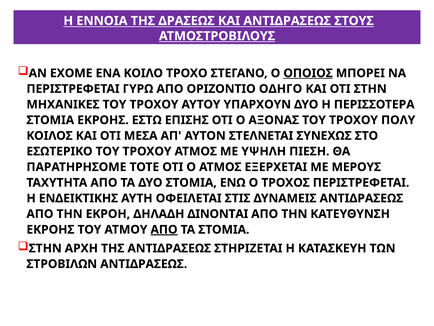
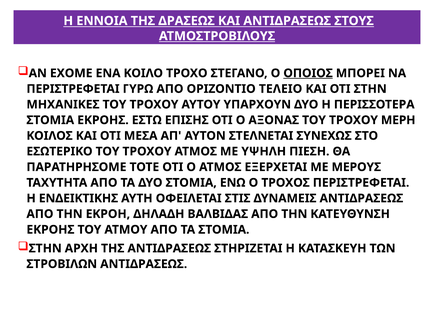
ΟΔΗΓΟ: ΟΔΗΓΟ -> ΤΕΛΕΙΟ
ΠΟΛΥ: ΠΟΛΥ -> ΜΕΡΗ
ΔΙΝΟΝΤΑΙ: ΔΙΝΟΝΤΑΙ -> ΒΑΛΒΙΔΑΣ
ΑΠΟ at (164, 229) underline: present -> none
